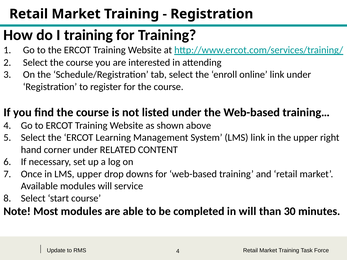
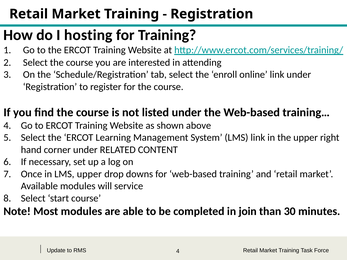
I training: training -> hosting
in will: will -> join
